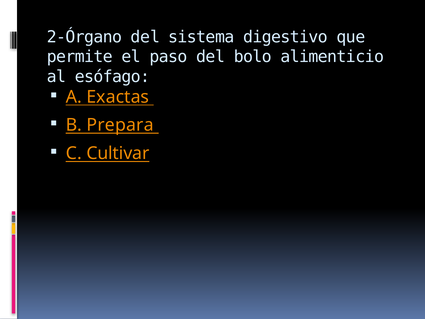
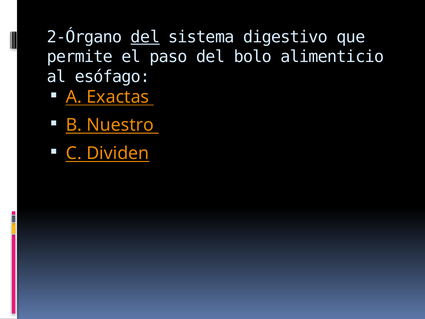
del at (145, 37) underline: none -> present
Prepara: Prepara -> Nuestro
Cultivar: Cultivar -> Dividen
